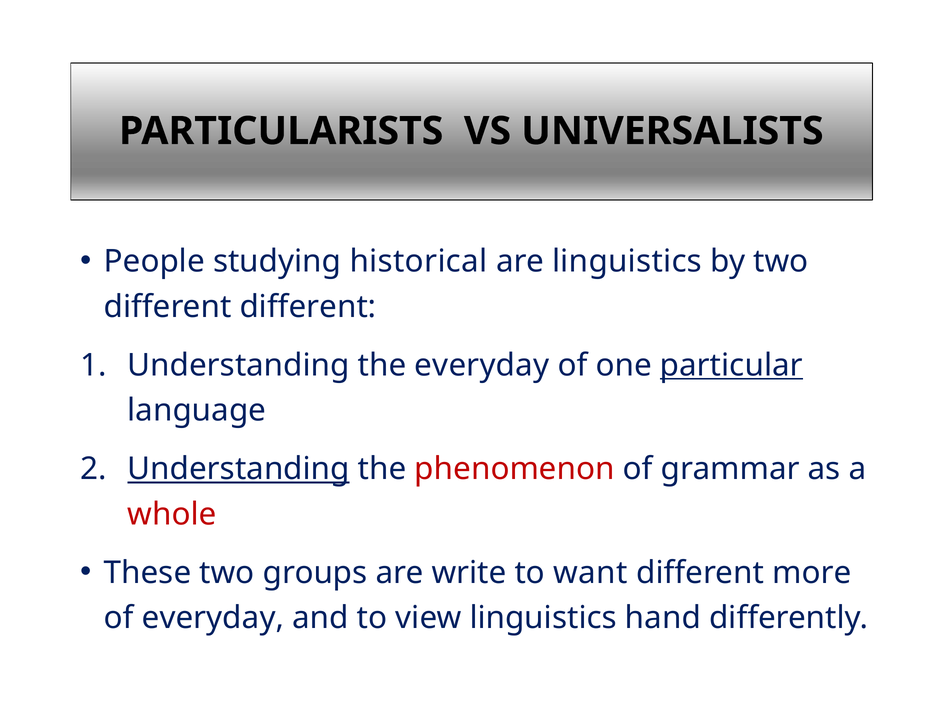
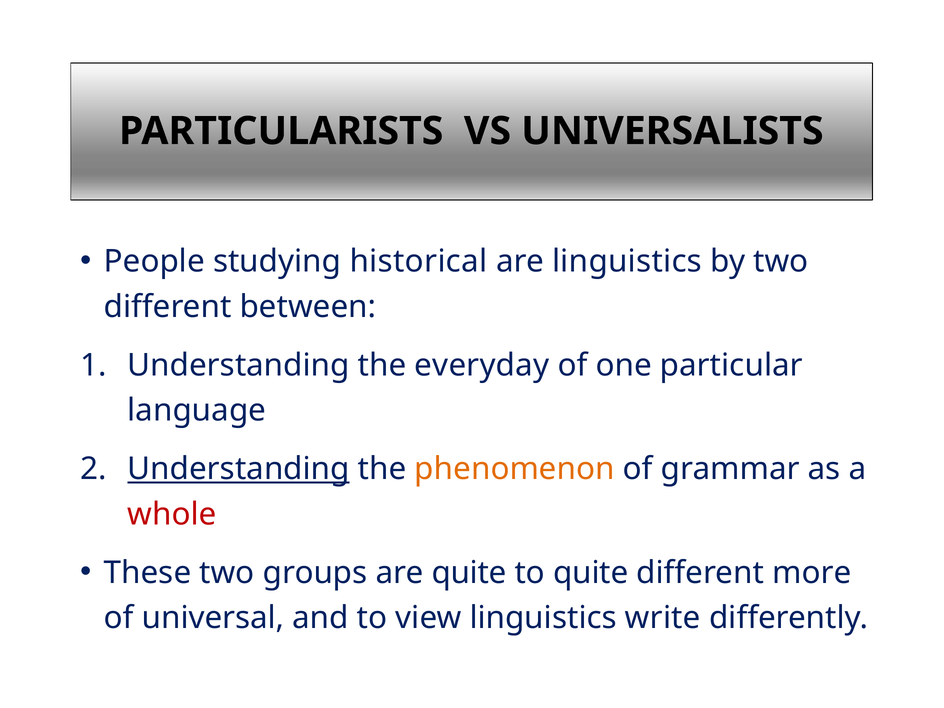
different different: different -> between
particular underline: present -> none
phenomenon colour: red -> orange
are write: write -> quite
to want: want -> quite
of everyday: everyday -> universal
hand: hand -> write
